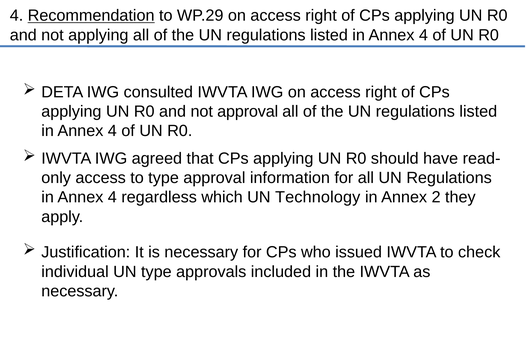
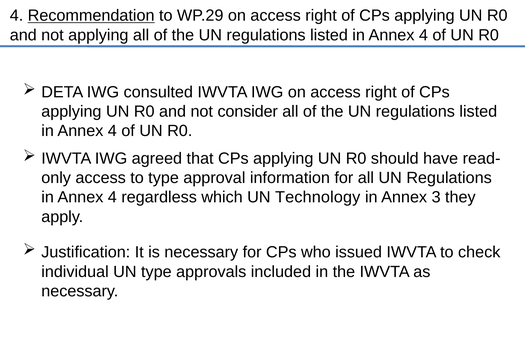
not approval: approval -> consider
2: 2 -> 3
